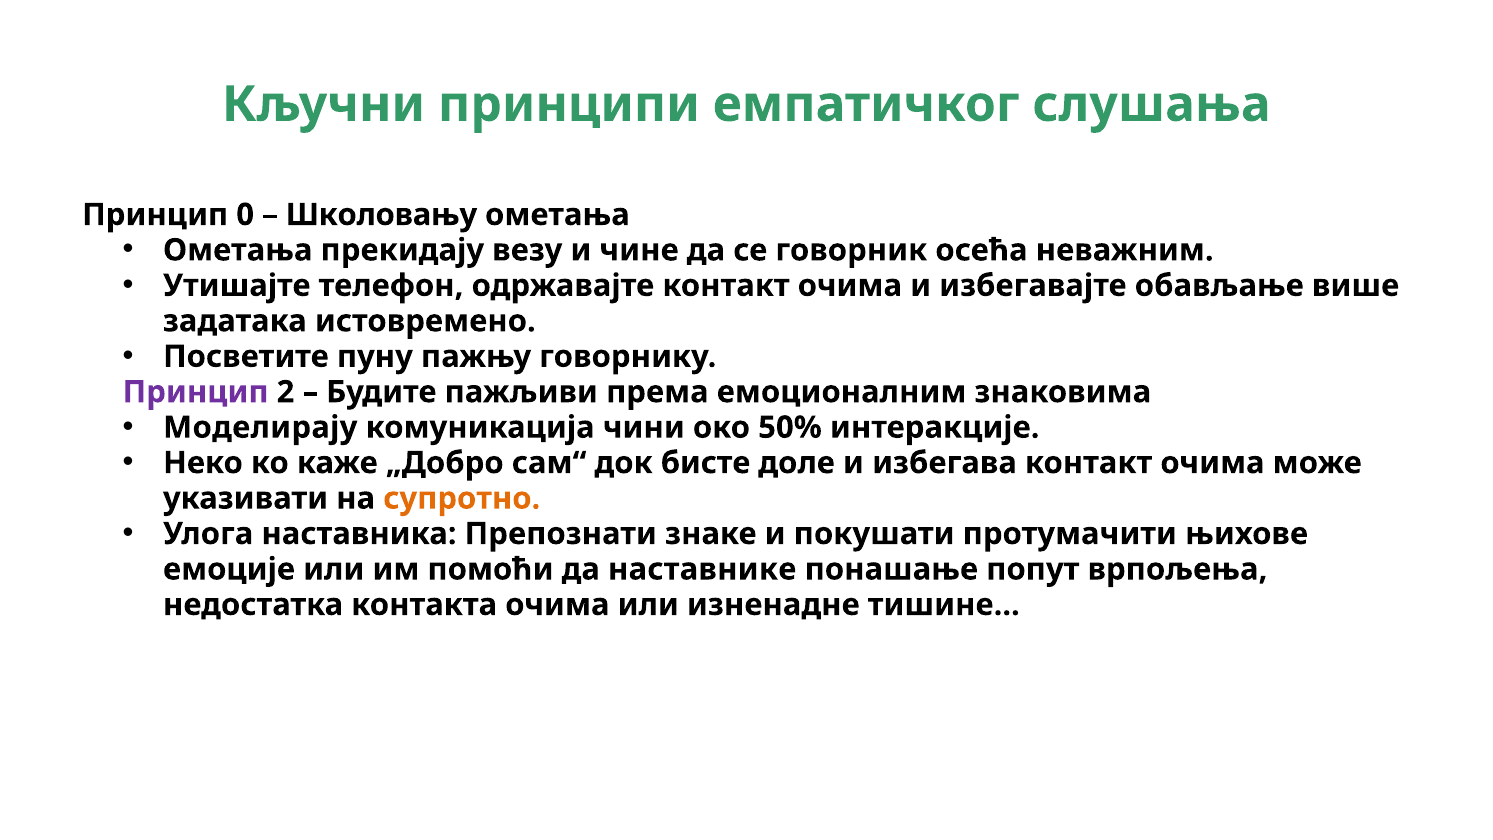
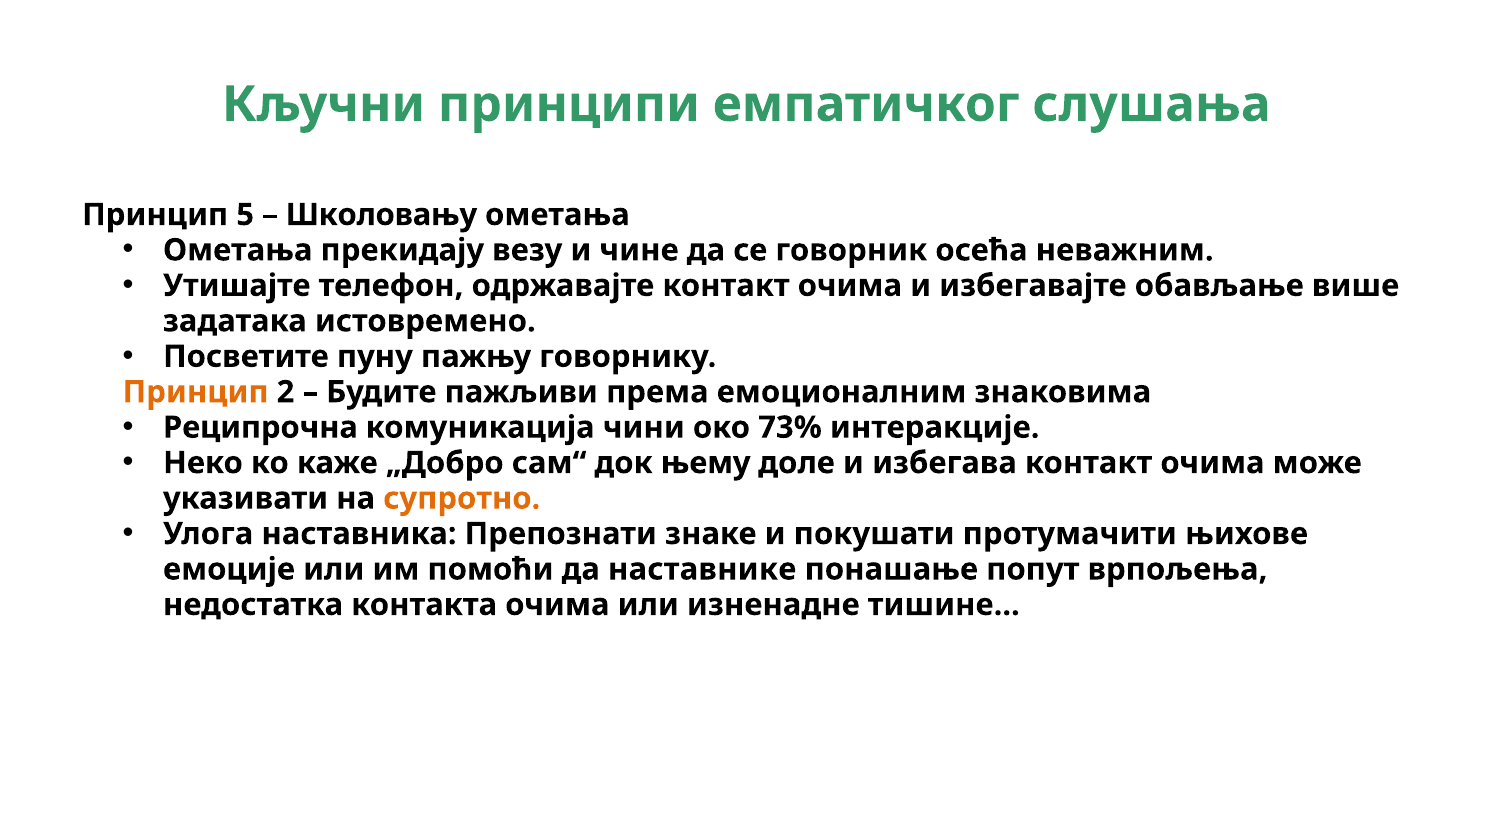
0: 0 -> 5
Принцип at (196, 392) colour: purple -> orange
Моделирају: Моделирају -> Реципрочна
50%: 50% -> 73%
бисте: бисте -> њему
